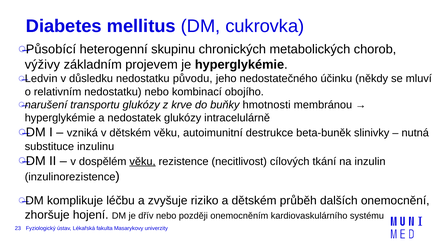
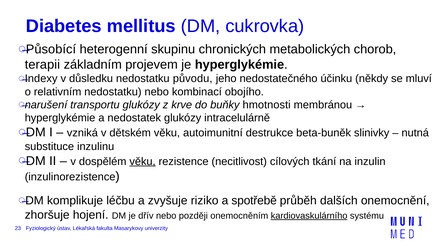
výživy: výživy -> terapii
Ledvin: Ledvin -> Indexy
a dětském: dětském -> spotřebě
kardiovaskulárního underline: none -> present
